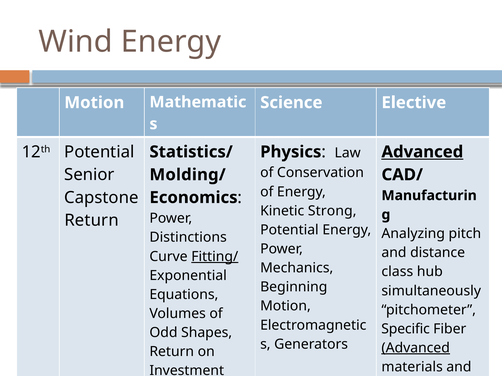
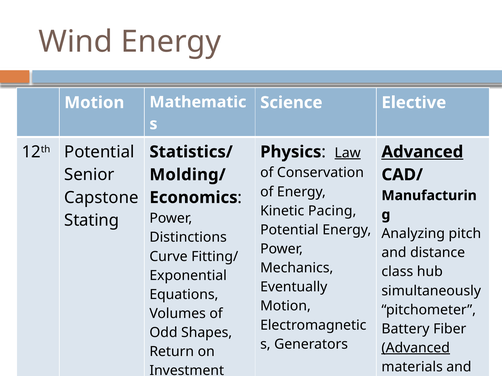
Law underline: none -> present
Strong: Strong -> Pacing
Return at (92, 221): Return -> Stating
Fitting/ underline: present -> none
Beginning: Beginning -> Eventually
Specific: Specific -> Battery
